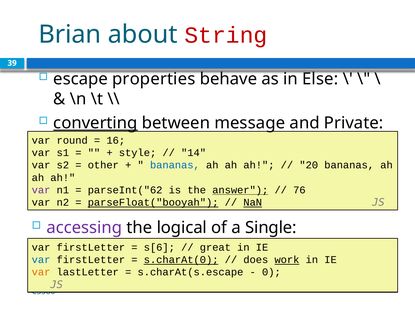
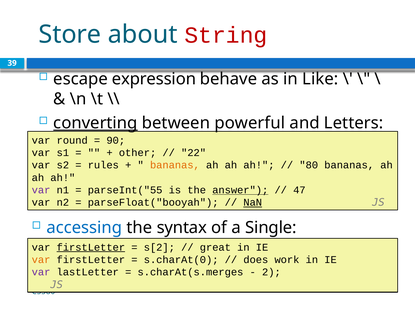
Brian: Brian -> Store
properties: properties -> expression
Else: Else -> Like
message: message -> powerful
Private: Private -> Letters
16: 16 -> 90
style: style -> other
14: 14 -> 22
other: other -> rules
bananas at (175, 165) colour: blue -> orange
20: 20 -> 80
parseInt("62: parseInt("62 -> parseInt("55
76: 76 -> 47
parseFloat("booyah underline: present -> none
accessing colour: purple -> blue
logical: logical -> syntax
firstLetter at (91, 248) underline: none -> present
s[6: s[6 -> s[2
var at (41, 260) colour: blue -> orange
s.charAt(0 underline: present -> none
work underline: present -> none
var at (41, 272) colour: orange -> purple
s.charAt(s.escape: s.charAt(s.escape -> s.charAt(s.merges
0: 0 -> 2
